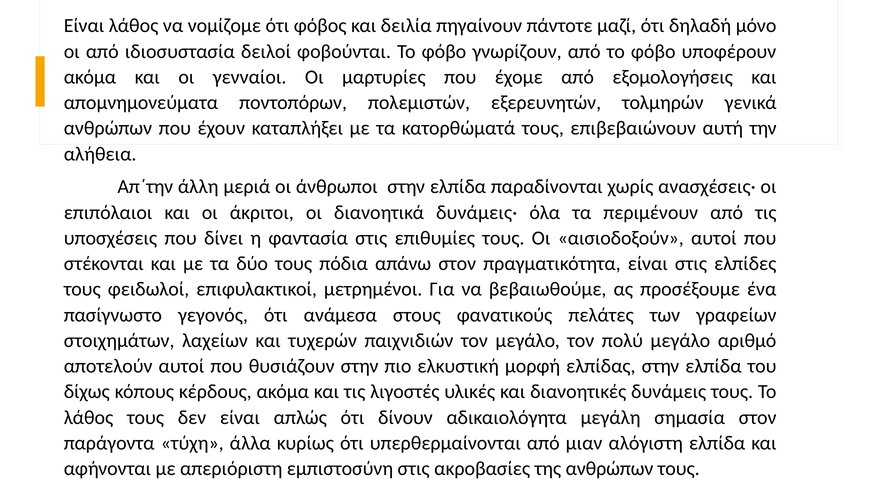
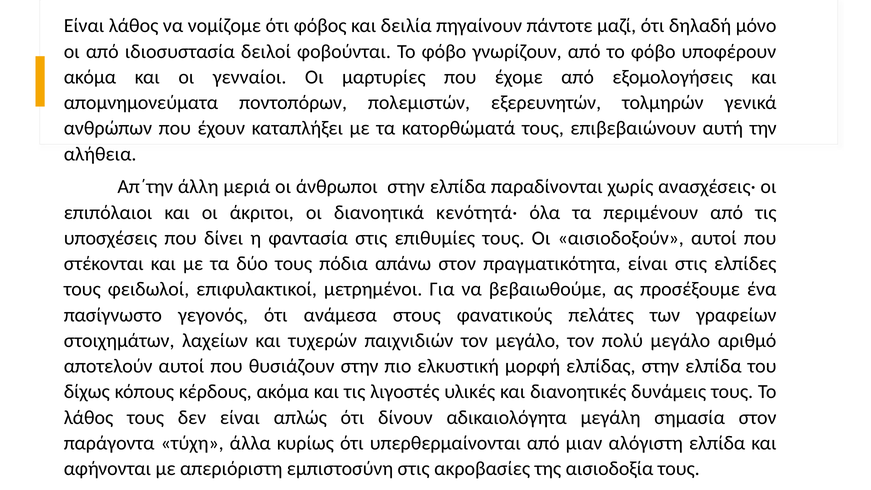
δυνάμεις·: δυνάμεις· -> κενότητά·
της ανθρώπων: ανθρώπων -> αισιοδοξία
